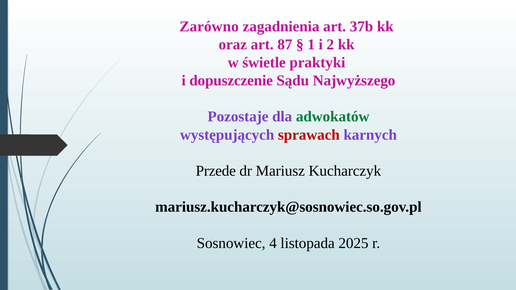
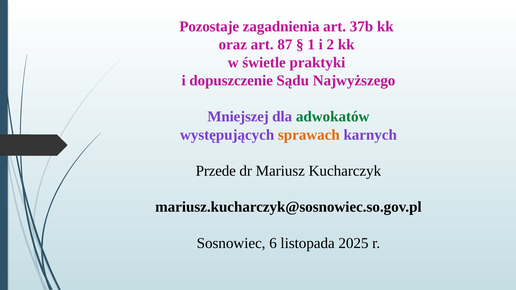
Zarówno: Zarówno -> Pozostaje
Pozostaje: Pozostaje -> Mniejszej
sprawach colour: red -> orange
4: 4 -> 6
